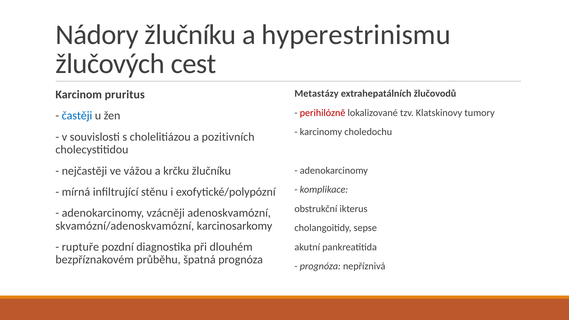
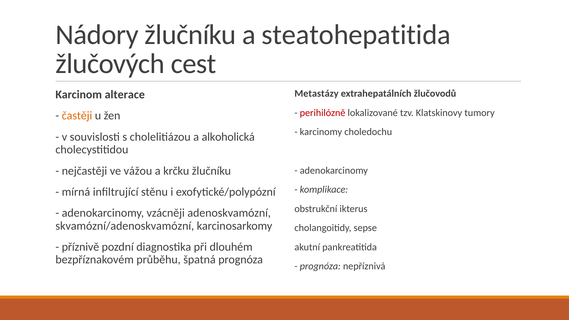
hyperestrinismu: hyperestrinismu -> steatohepatitida
pruritus: pruritus -> alterace
častěji colour: blue -> orange
pozitivních: pozitivních -> alkoholická
ruptuře: ruptuře -> příznivě
